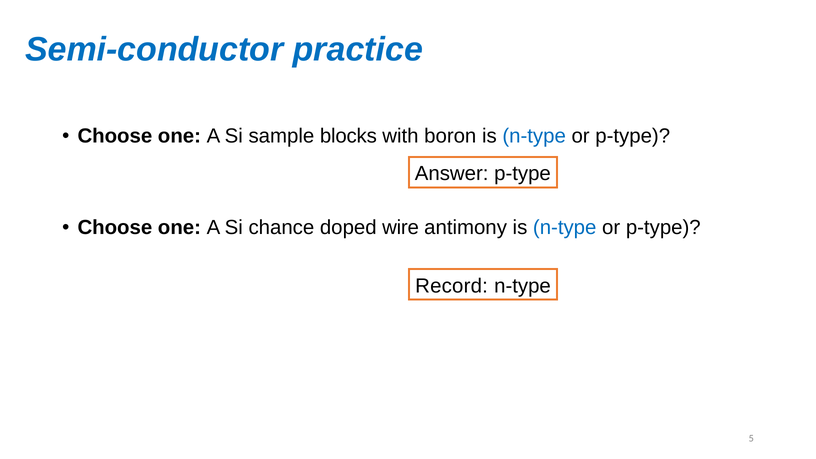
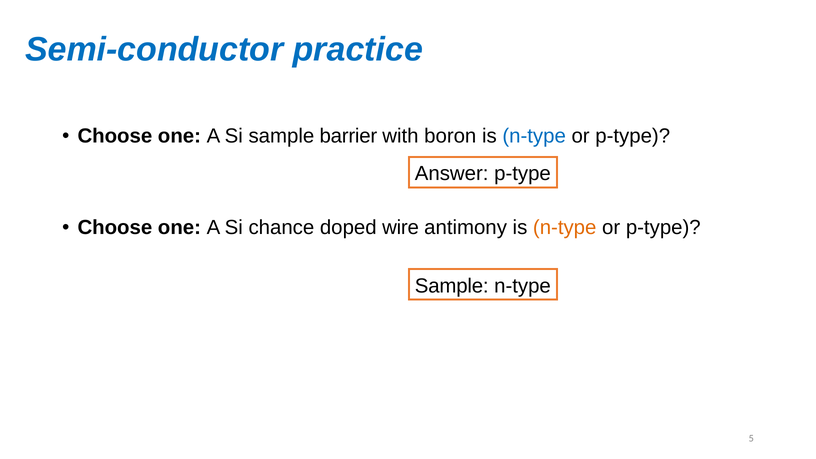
blocks: blocks -> barrier
n-type at (565, 228) colour: blue -> orange
Record at (452, 286): Record -> Sample
